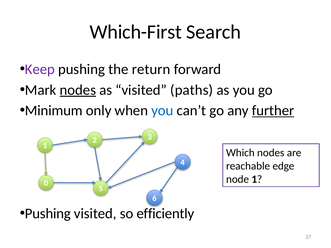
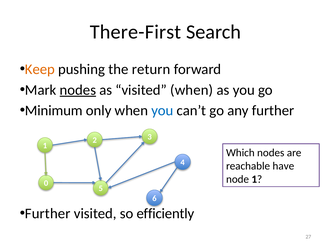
Which-First: Which-First -> There-First
Keep colour: purple -> orange
visited paths: paths -> when
further at (273, 111) underline: present -> none
edge: edge -> have
Pushing at (48, 214): Pushing -> Further
